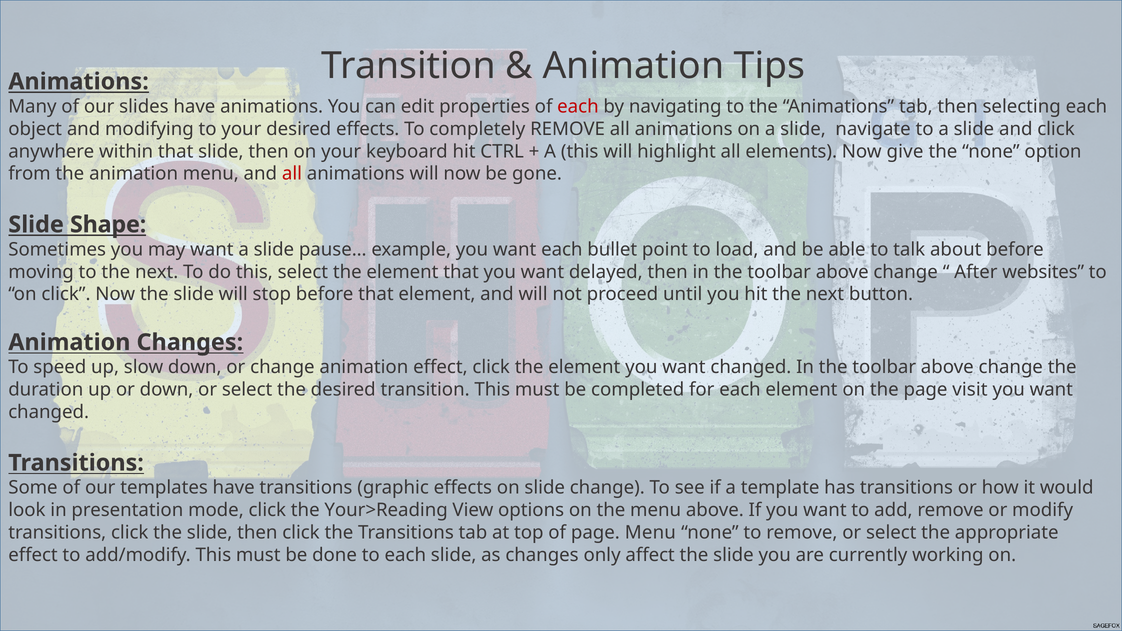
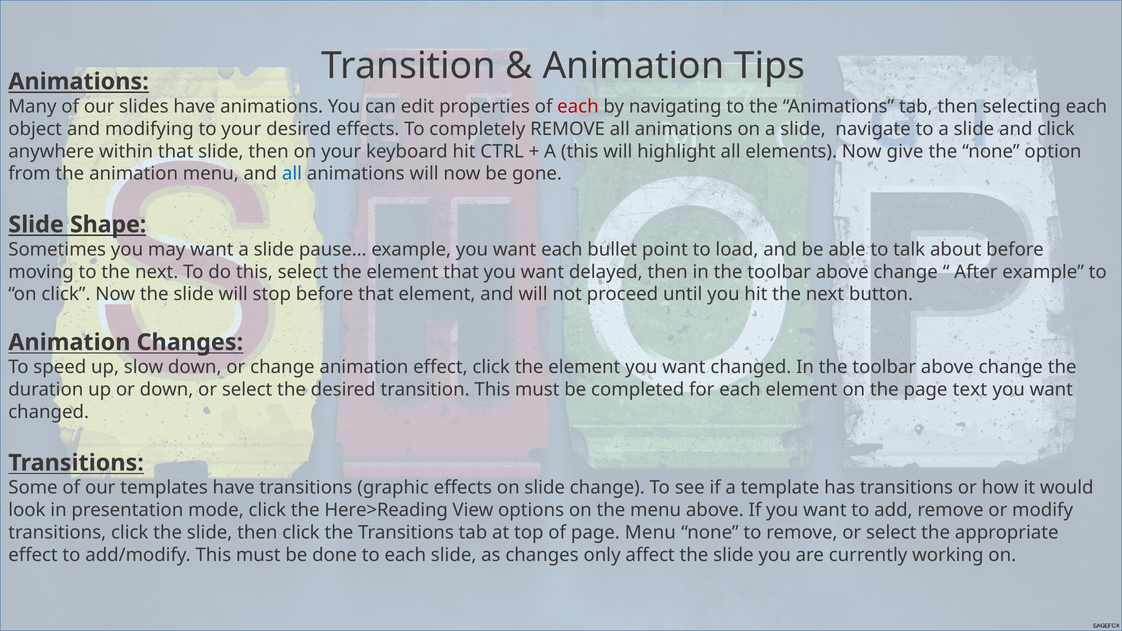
all at (292, 174) colour: red -> blue
After websites: websites -> example
visit: visit -> text
Your>Reading: Your>Reading -> Here>Reading
